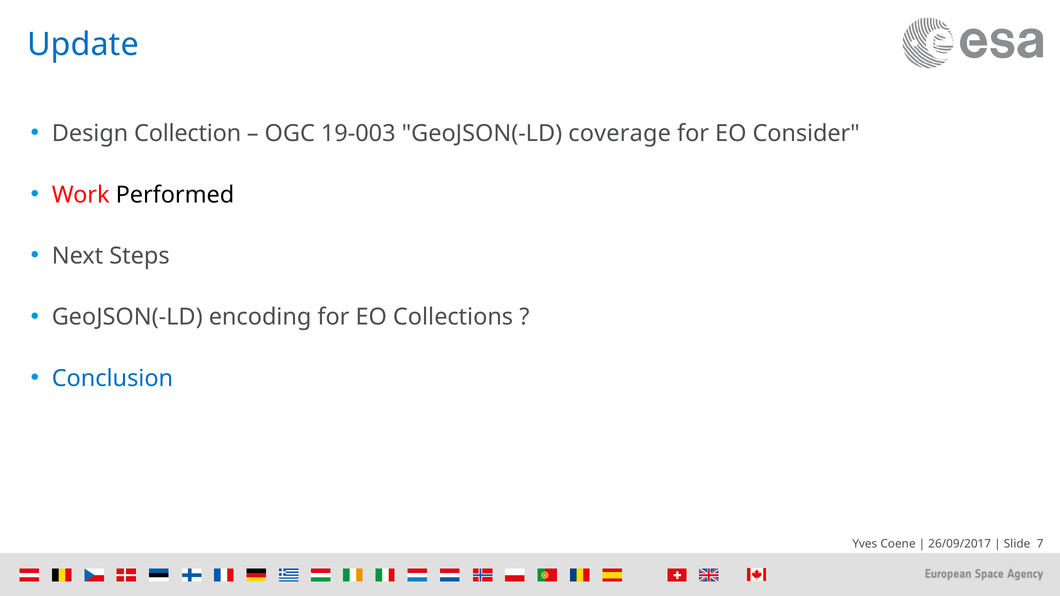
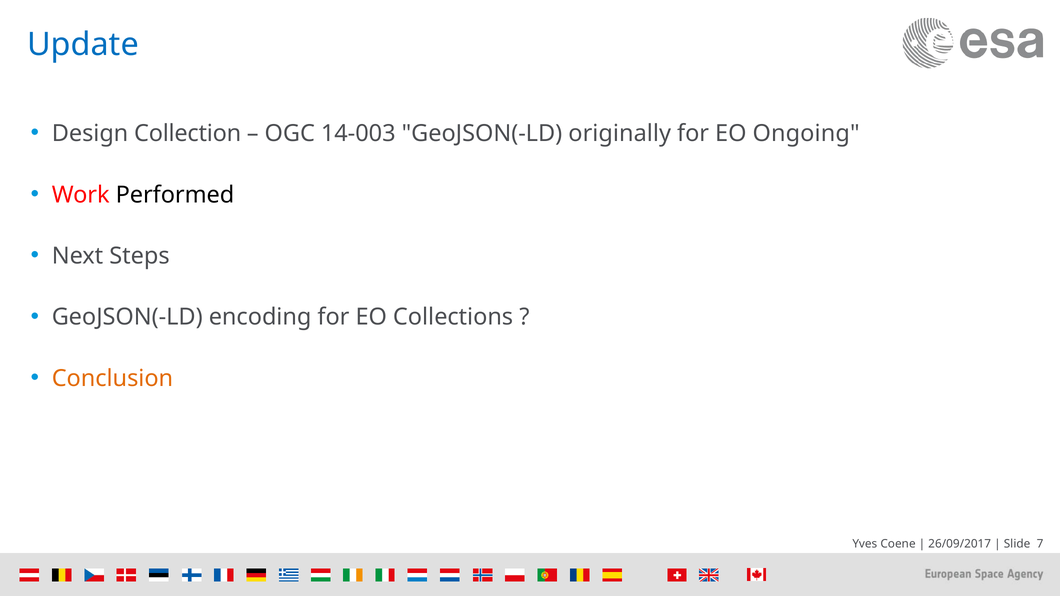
19-003: 19-003 -> 14-003
coverage: coverage -> originally
Consider: Consider -> Ongoing
Conclusion colour: blue -> orange
